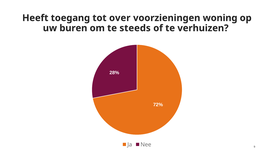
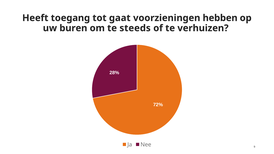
over: over -> gaat
woning: woning -> hebben
